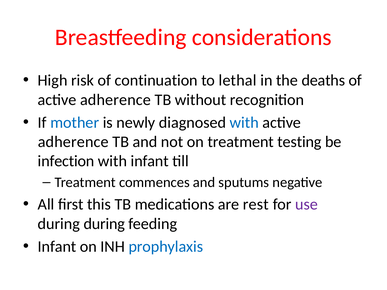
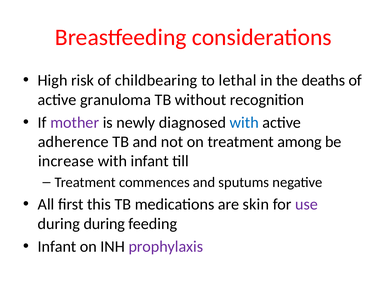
continuation: continuation -> childbearing
adherence at (115, 100): adherence -> granuloma
mother colour: blue -> purple
testing: testing -> among
infection: infection -> increase
rest: rest -> skin
prophylaxis colour: blue -> purple
